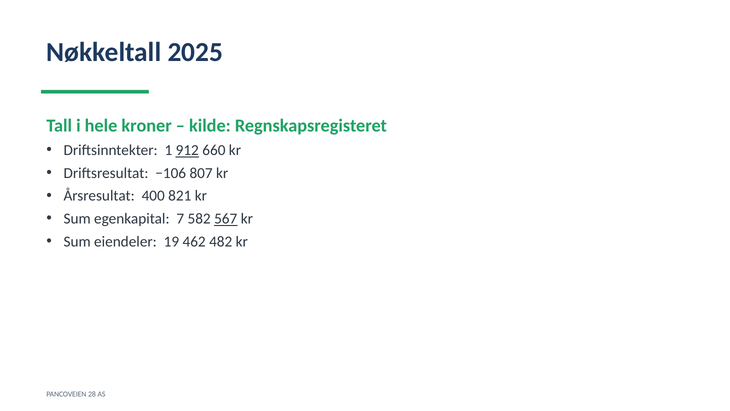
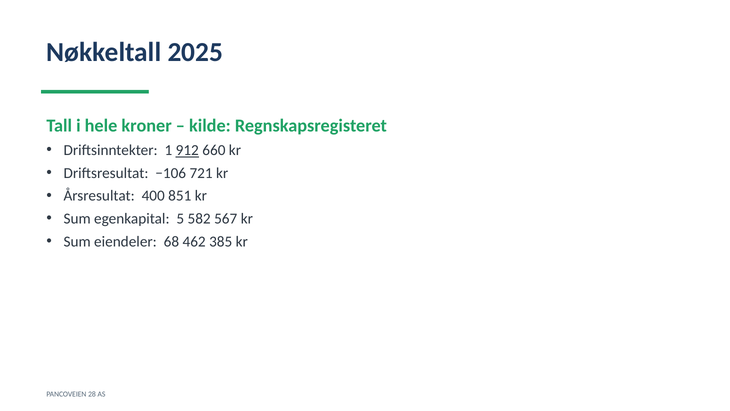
807: 807 -> 721
821: 821 -> 851
7: 7 -> 5
567 underline: present -> none
19: 19 -> 68
482: 482 -> 385
